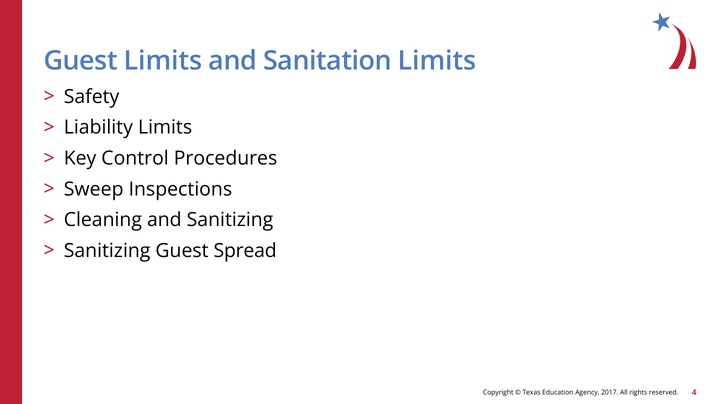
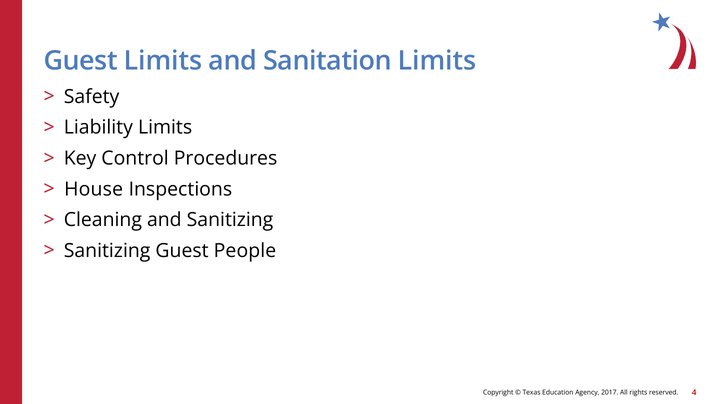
Sweep: Sweep -> House
Spread: Spread -> People
